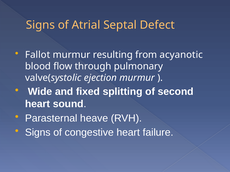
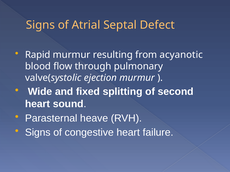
Fallot: Fallot -> Rapid
